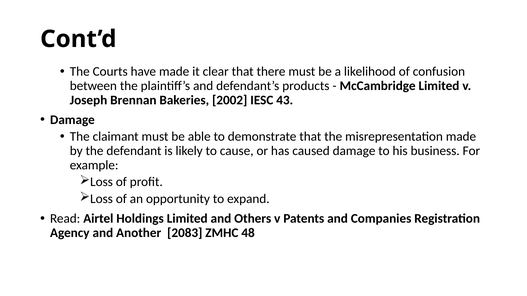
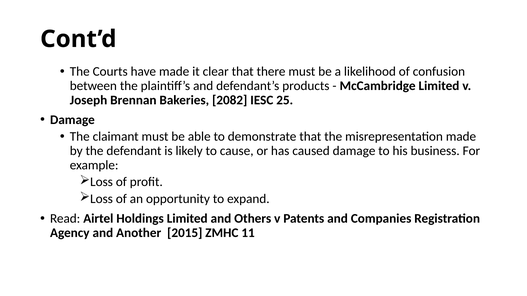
2002: 2002 -> 2082
43: 43 -> 25
2083: 2083 -> 2015
48: 48 -> 11
